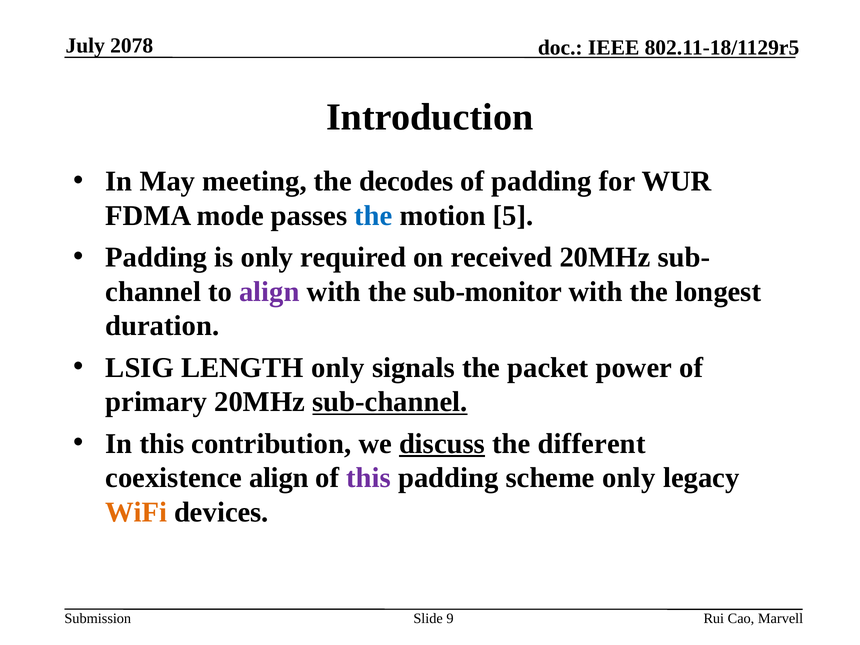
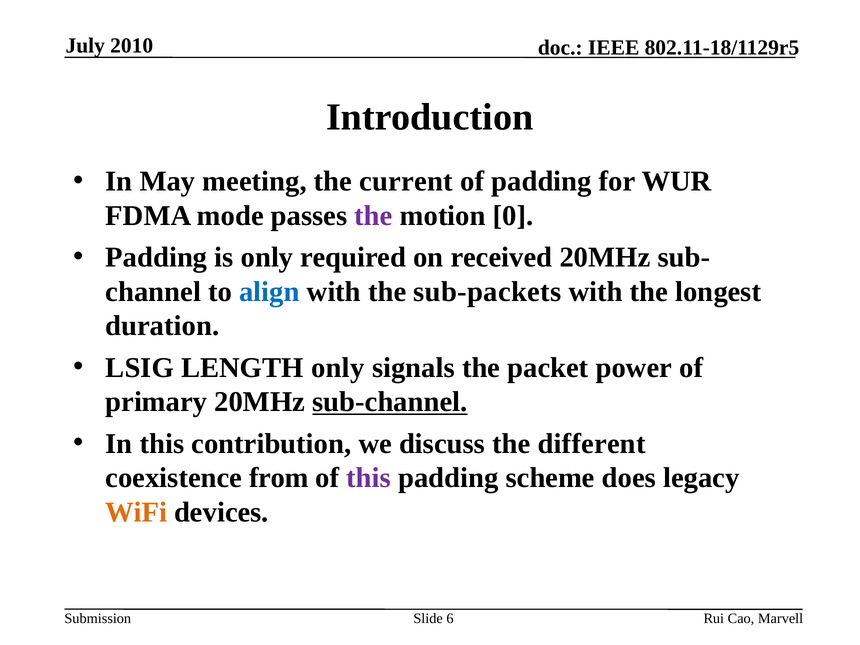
2078: 2078 -> 2010
decodes: decodes -> current
the at (374, 216) colour: blue -> purple
5: 5 -> 0
align at (269, 292) colour: purple -> blue
sub-monitor: sub-monitor -> sub-packets
discuss underline: present -> none
coexistence align: align -> from
scheme only: only -> does
9: 9 -> 6
